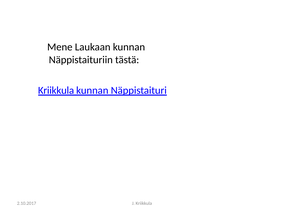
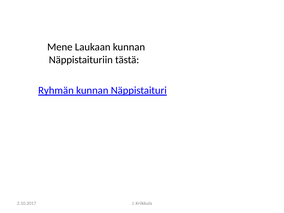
Kriikkula at (56, 90): Kriikkula -> Ryhmän
